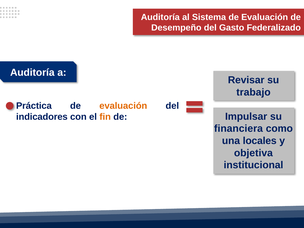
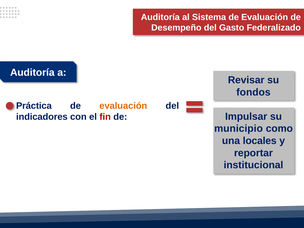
trabajo: trabajo -> fondos
fin colour: orange -> red
financiera: financiera -> municipio
objetiva: objetiva -> reportar
